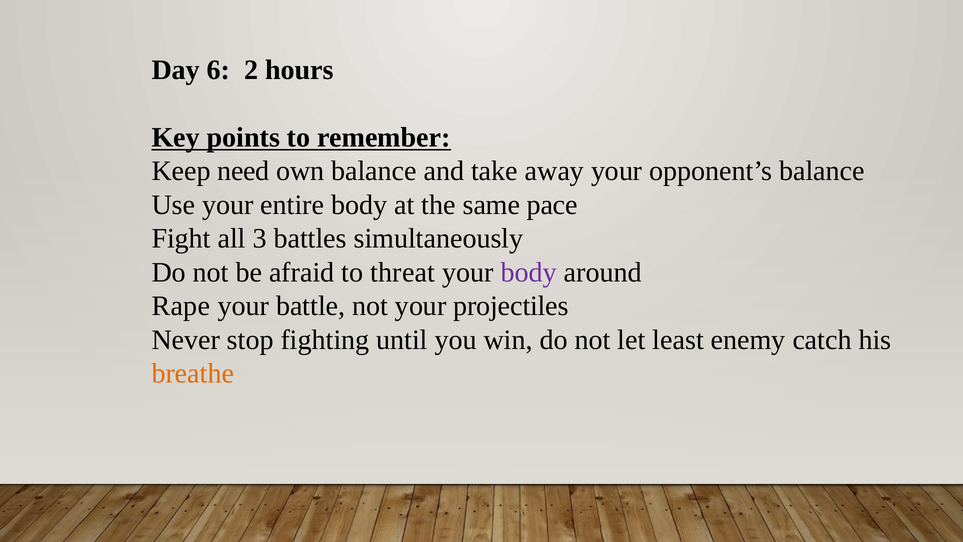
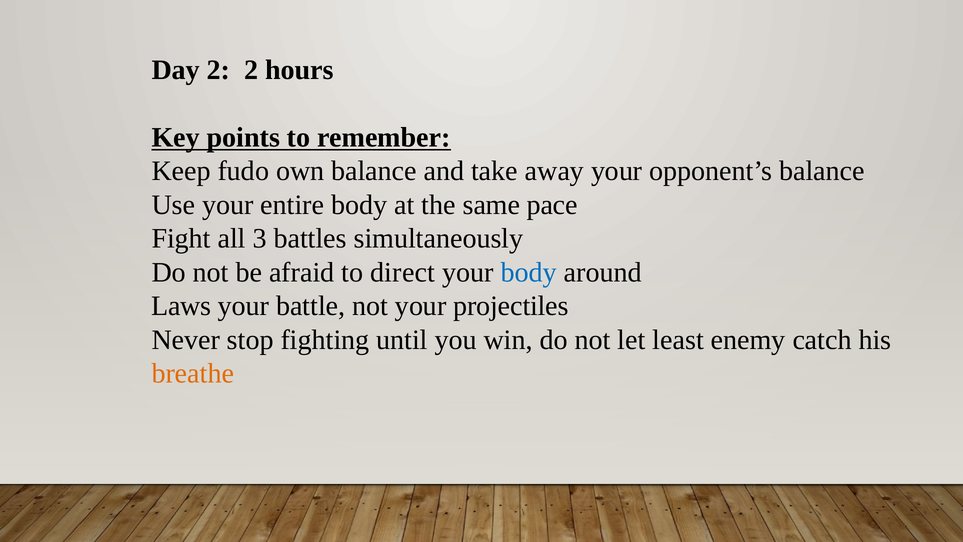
Day 6: 6 -> 2
need: need -> fudo
threat: threat -> direct
body at (529, 272) colour: purple -> blue
Rape: Rape -> Laws
